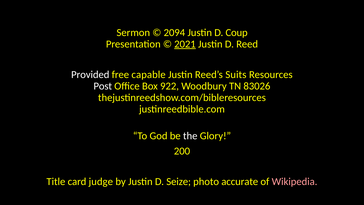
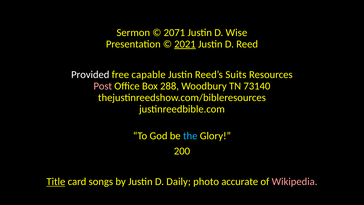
2094: 2094 -> 2071
Coup: Coup -> Wise
Post colour: white -> pink
922: 922 -> 288
83026: 83026 -> 73140
the colour: white -> light blue
Title underline: none -> present
judge: judge -> songs
Seize: Seize -> Daily
